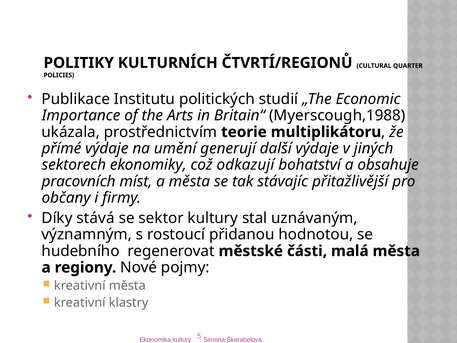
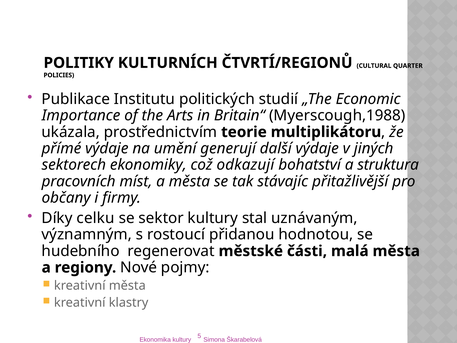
obsahuje: obsahuje -> struktura
stává: stává -> celku
